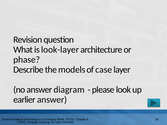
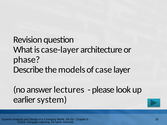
look-layer: look-layer -> case-layer
diagram: diagram -> lectures
earlier answer: answer -> system
